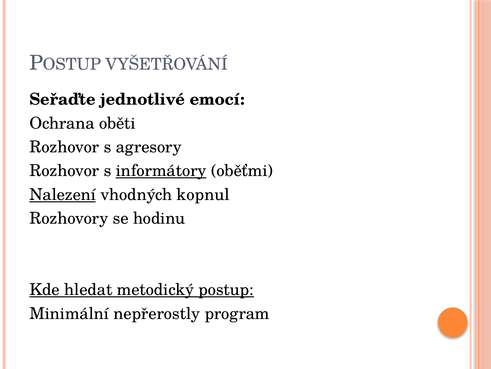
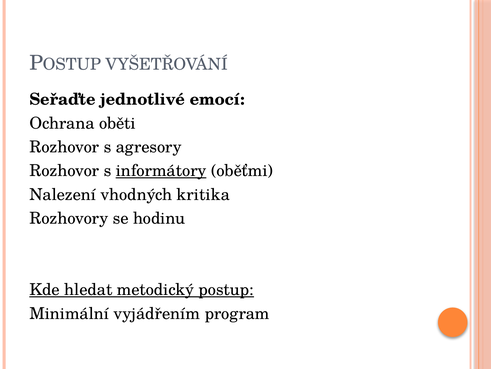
Nalezení underline: present -> none
kopnul: kopnul -> kritika
nepřerostly: nepřerostly -> vyjádřením
